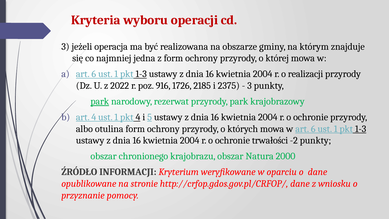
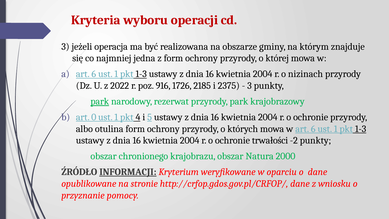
realizacji: realizacji -> nizinach
art 4: 4 -> 0
INFORMACJI underline: none -> present
